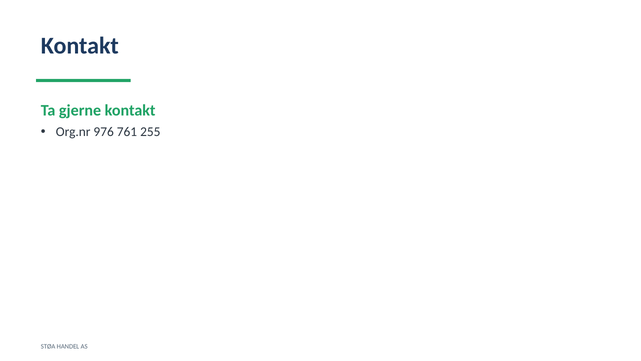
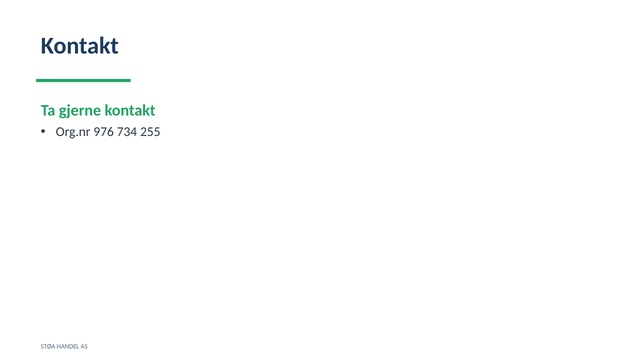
761: 761 -> 734
